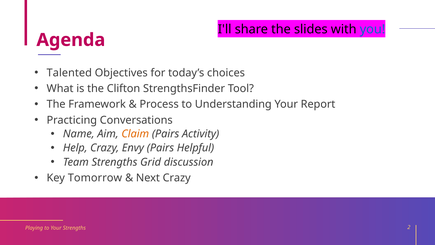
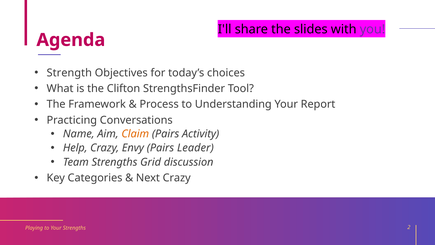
you colour: blue -> purple
Talented: Talented -> Strength
Helpful: Helpful -> Leader
Tomorrow: Tomorrow -> Categories
